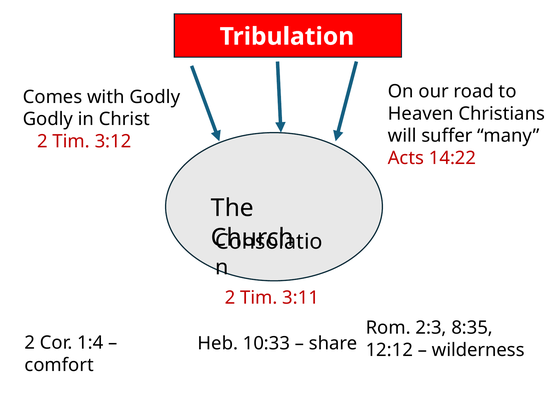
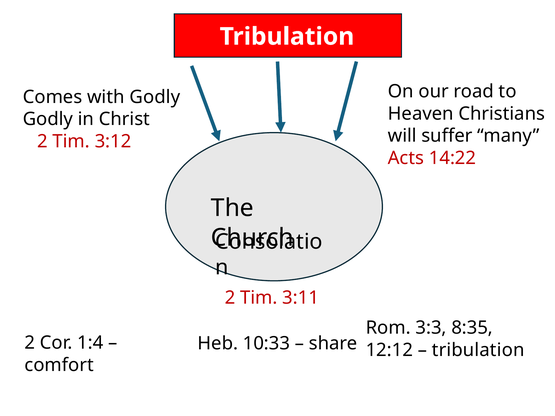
2:3: 2:3 -> 3:3
wilderness at (478, 350): wilderness -> tribulation
